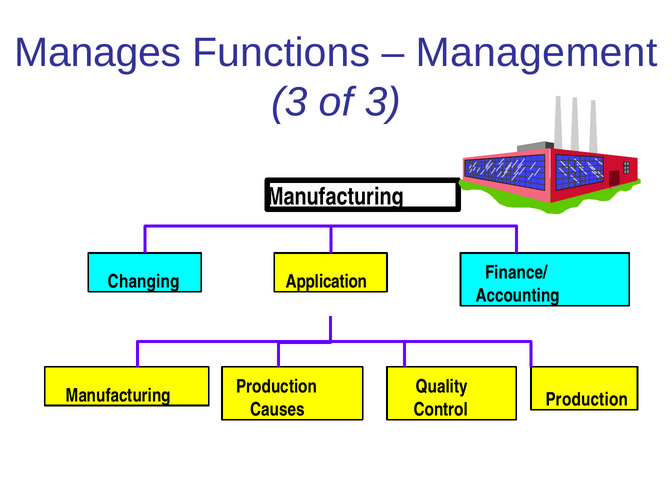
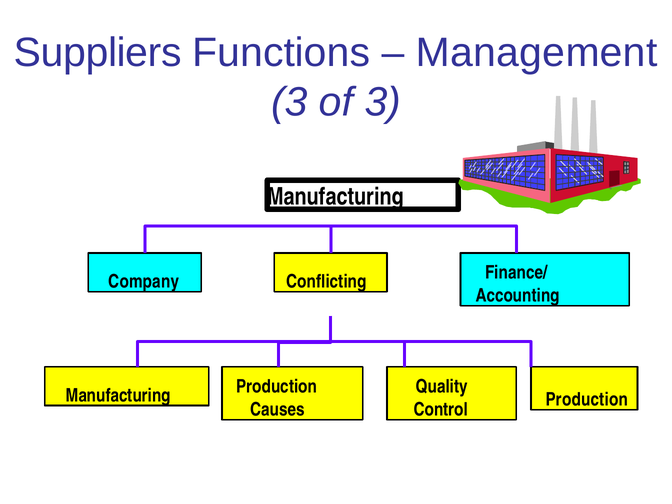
Manages: Manages -> Suppliers
Changing: Changing -> Company
Application: Application -> Conflicting
